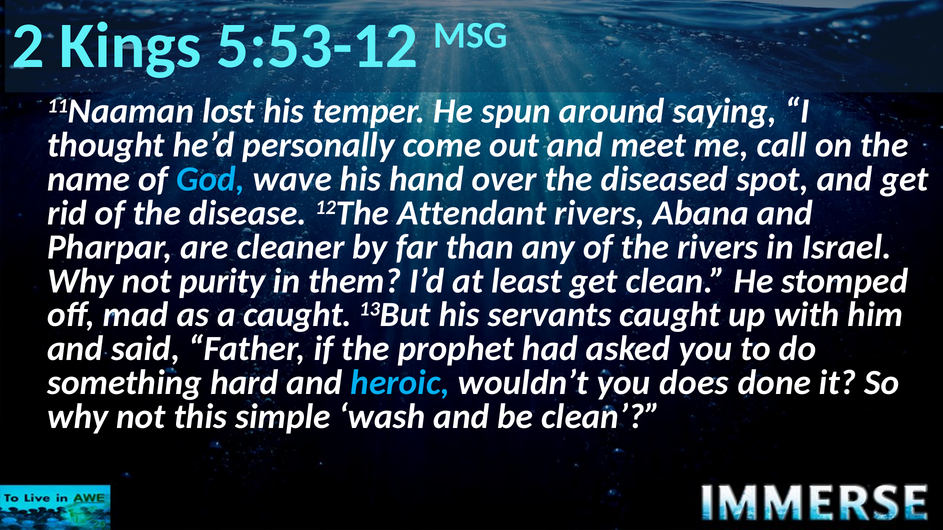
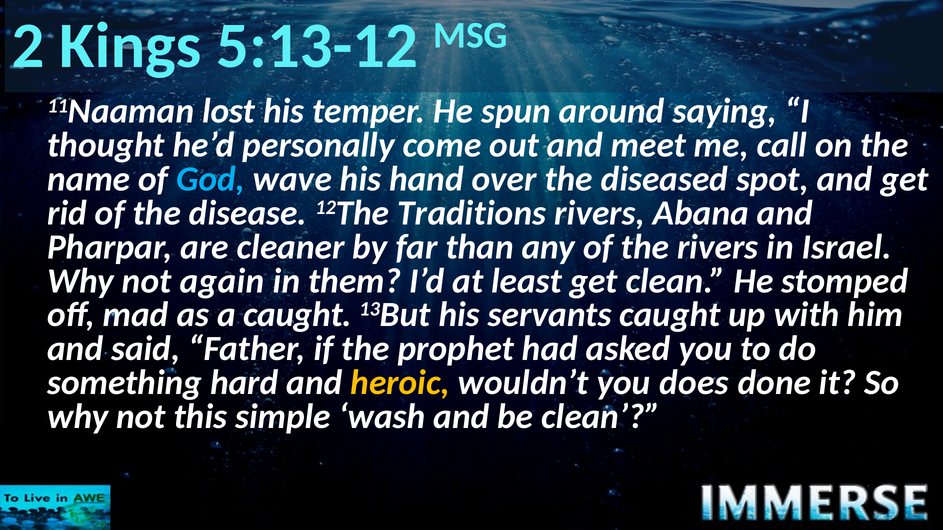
5:53-12: 5:53-12 -> 5:13-12
Attendant: Attendant -> Traditions
purity: purity -> again
heroic colour: light blue -> yellow
